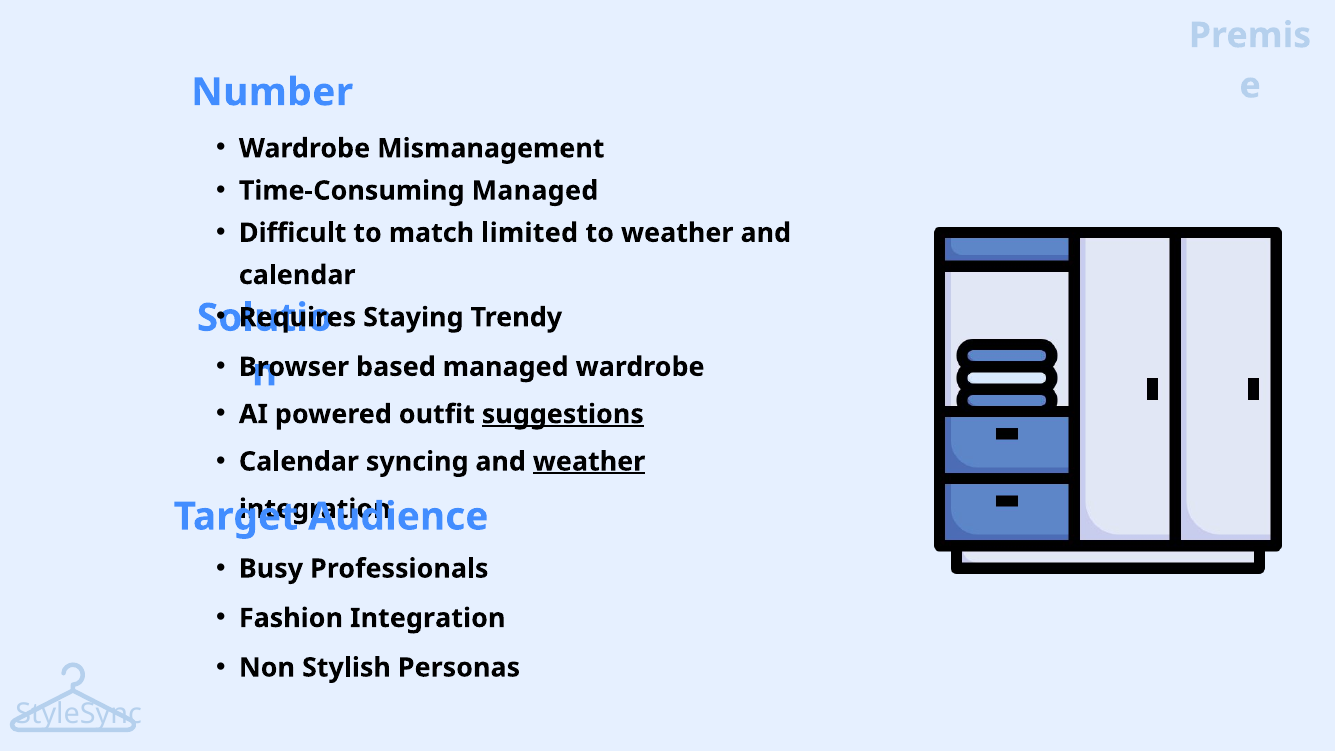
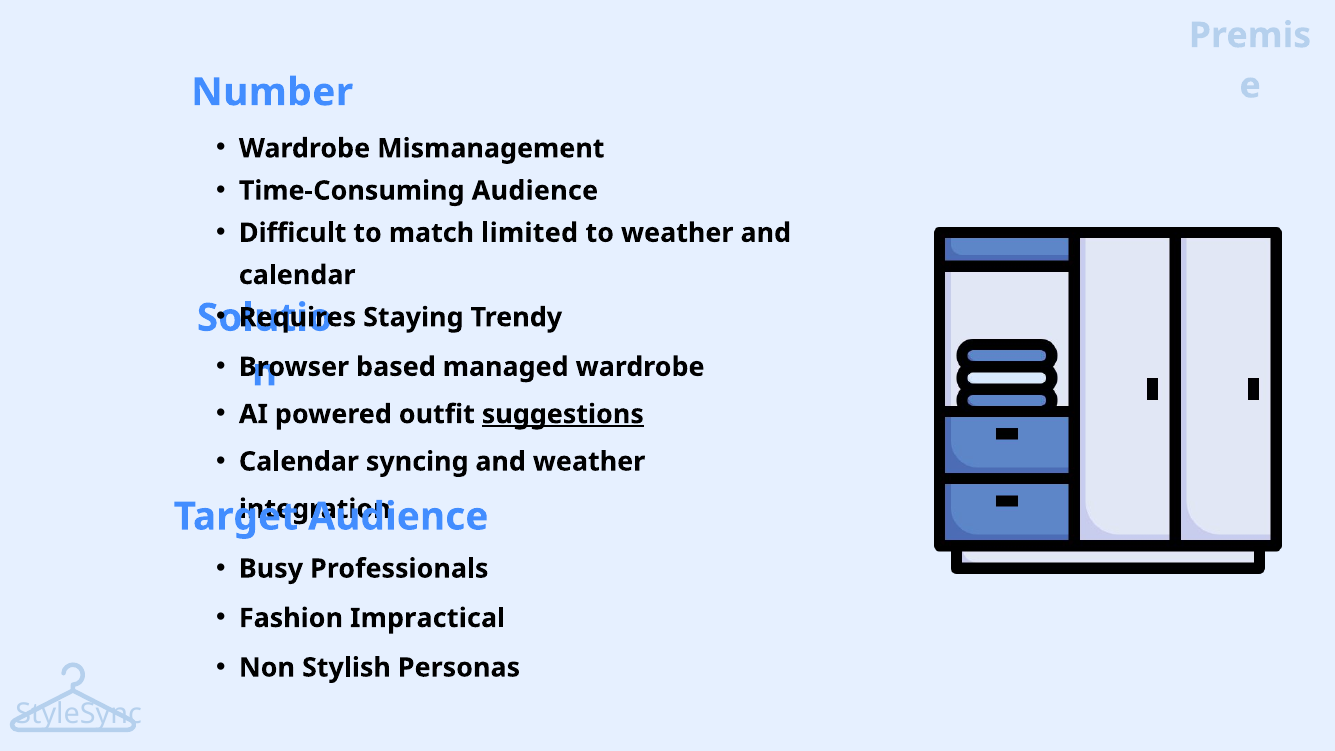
Time-Consuming Managed: Managed -> Audience
weather at (589, 462) underline: present -> none
Fashion Integration: Integration -> Impractical
